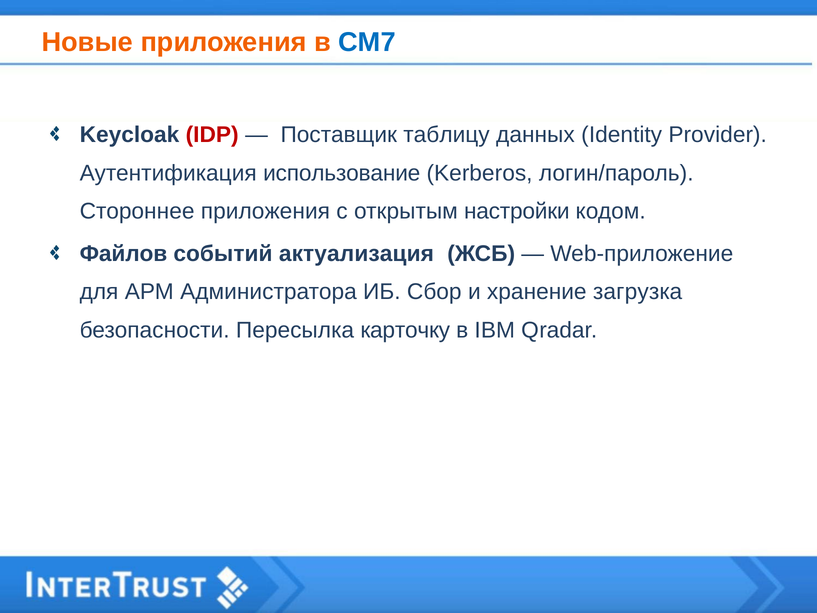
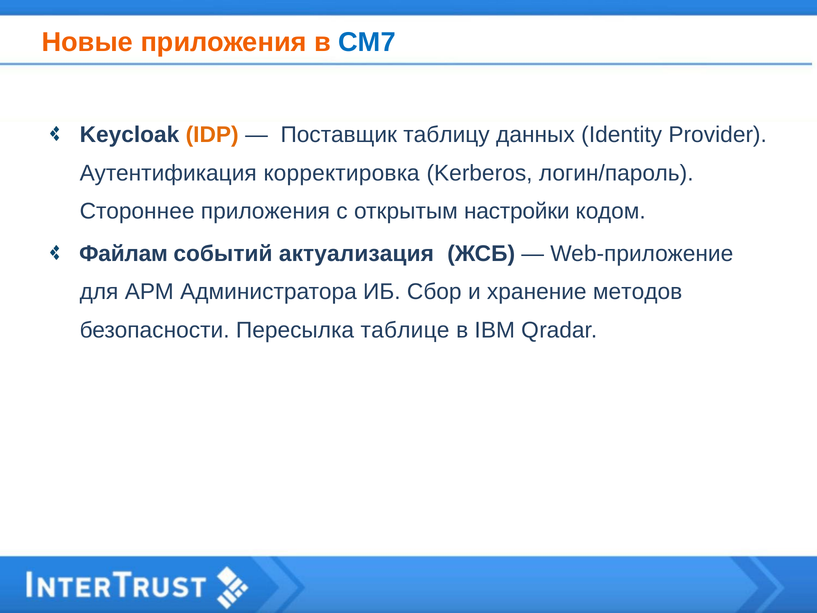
IDP colour: red -> orange
использование: использование -> корректировка
Файлов: Файлов -> Файлам
загрузка: загрузка -> методов
карточку: карточку -> таблице
